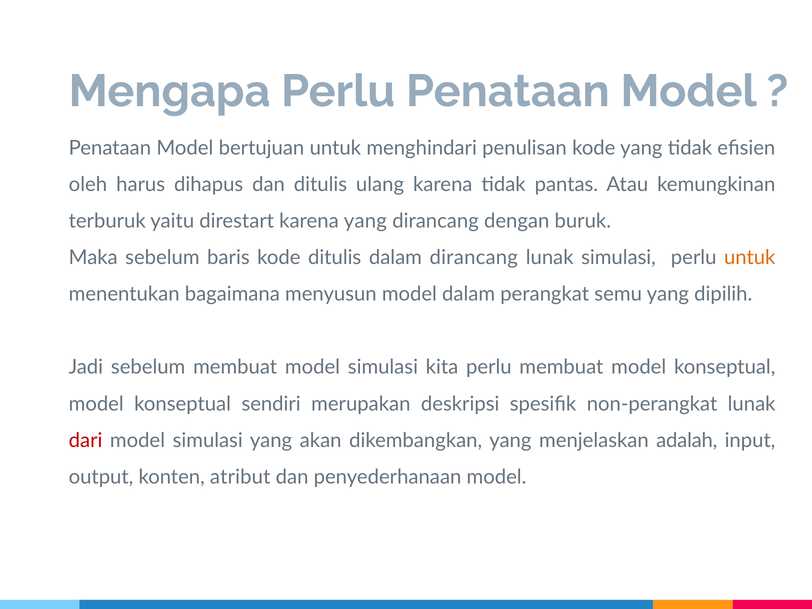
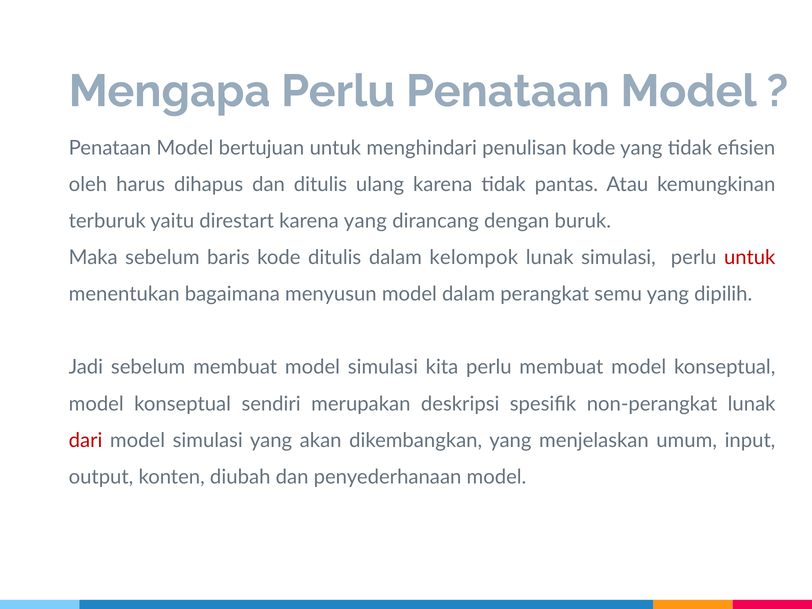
dalam dirancang: dirancang -> kelompok
untuk at (750, 258) colour: orange -> red
adalah: adalah -> umum
atribut: atribut -> diubah
